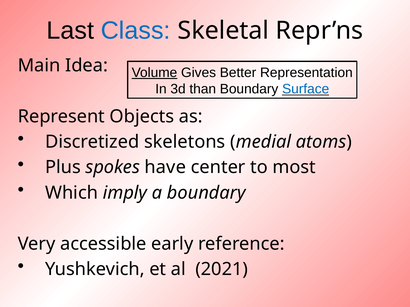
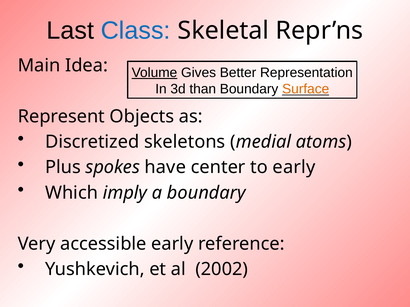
Surface colour: blue -> orange
to most: most -> early
2021: 2021 -> 2002
